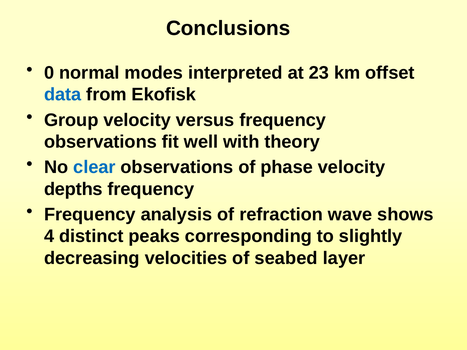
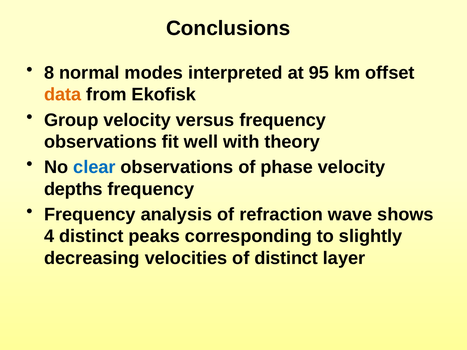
0: 0 -> 8
23: 23 -> 95
data colour: blue -> orange
of seabed: seabed -> distinct
